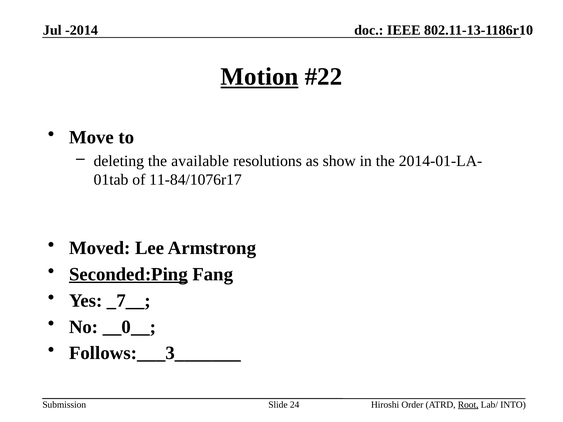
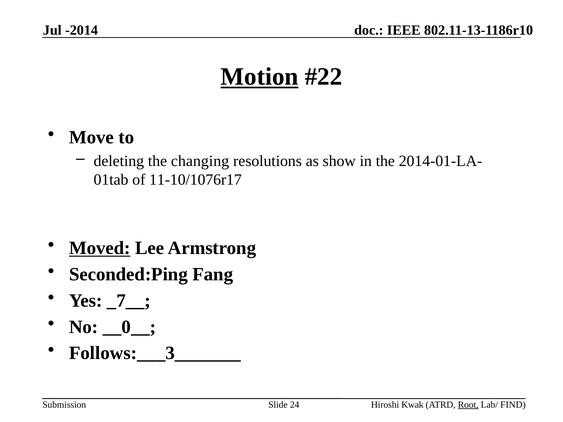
available: available -> changing
11-84/1076r17: 11-84/1076r17 -> 11-10/1076r17
Moved underline: none -> present
Seconded:Ping underline: present -> none
Order: Order -> Kwak
INTO: INTO -> FIND
